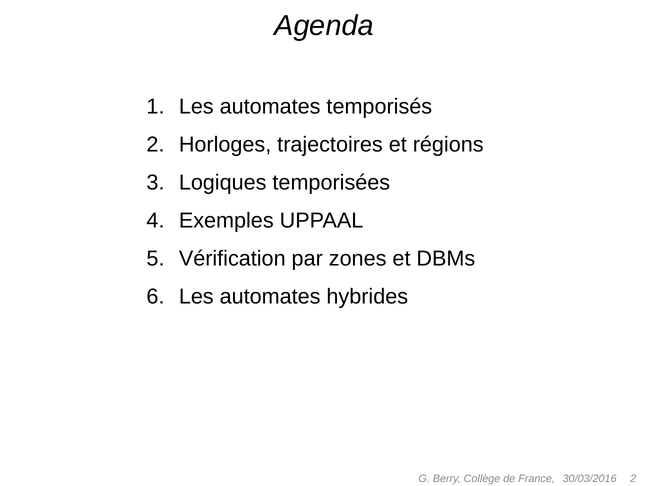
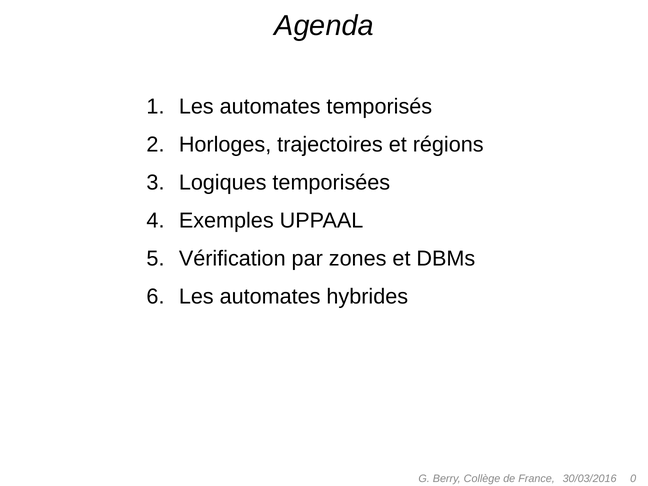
30/03/2016 2: 2 -> 0
